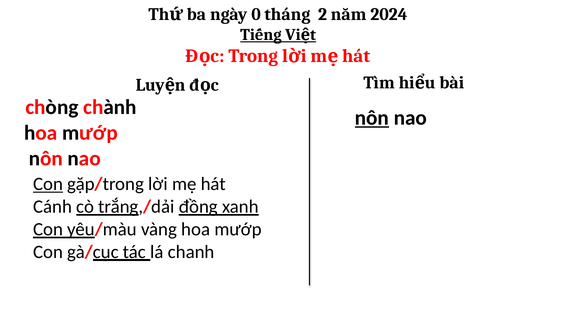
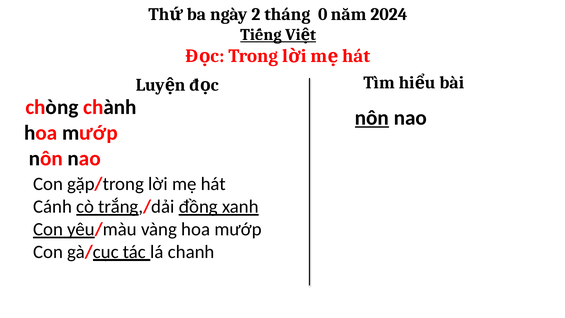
0: 0 -> 2
2: 2 -> 0
Con at (48, 184) underline: present -> none
